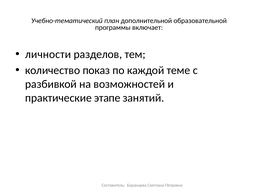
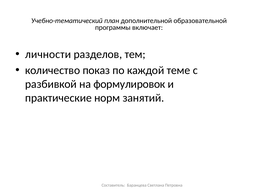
возможностей: возможностей -> формулировок
этапе: этапе -> норм
